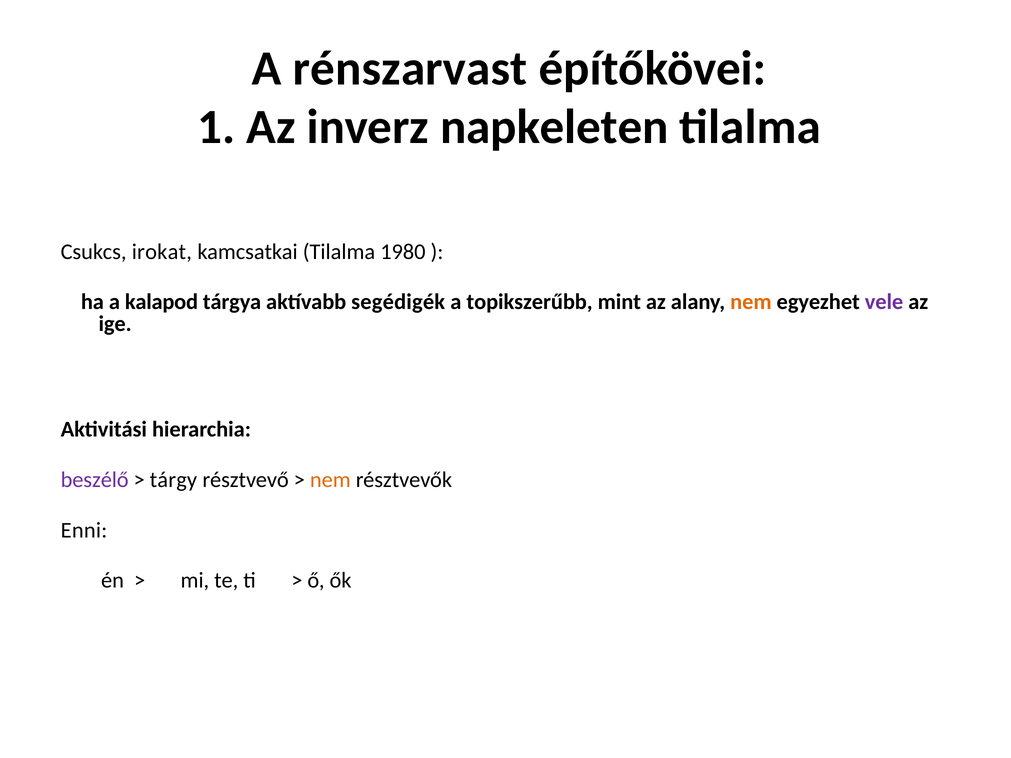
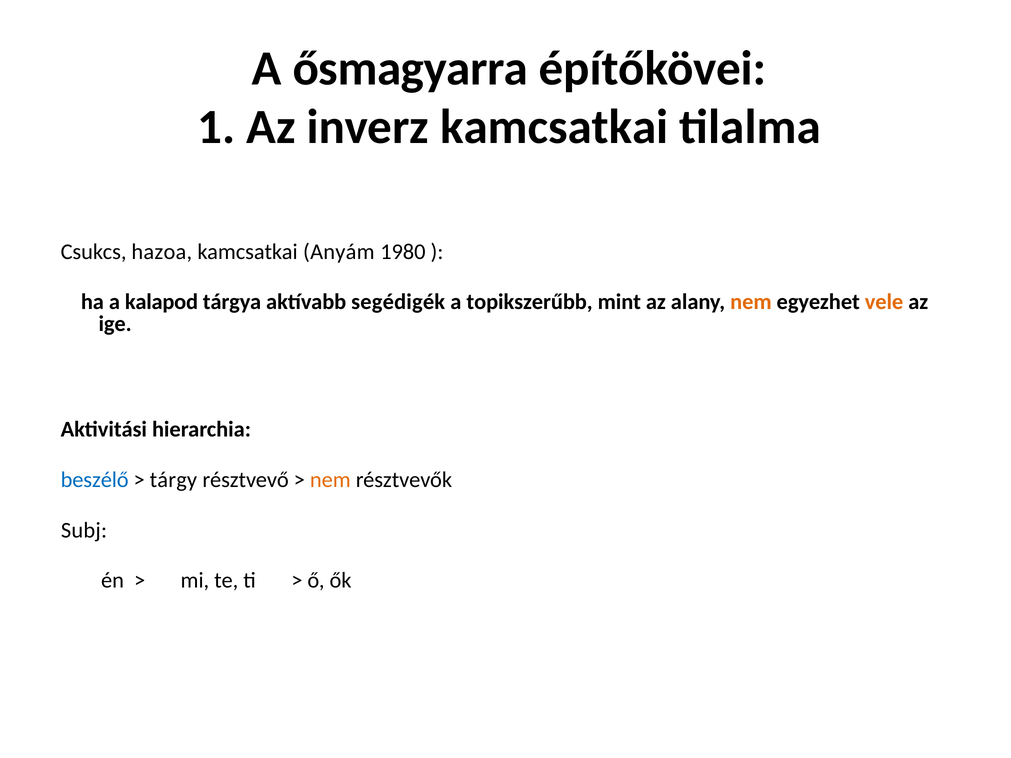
rénszarvast: rénszarvast -> ősmagyarra
inverz napkeleten: napkeleten -> kamcsatkai
irokat: irokat -> hazoa
kamcsatkai Tilalma: Tilalma -> Anyám
vele colour: purple -> orange
beszélő colour: purple -> blue
Enni: Enni -> Subj
